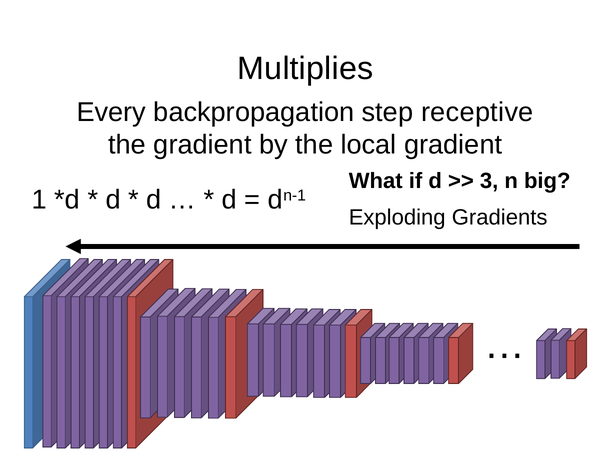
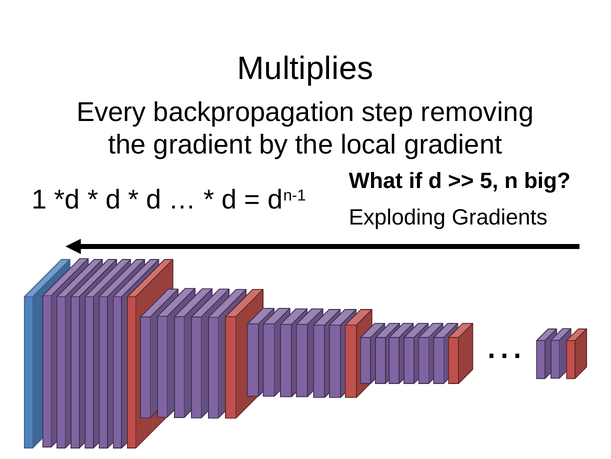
receptive: receptive -> removing
3: 3 -> 5
